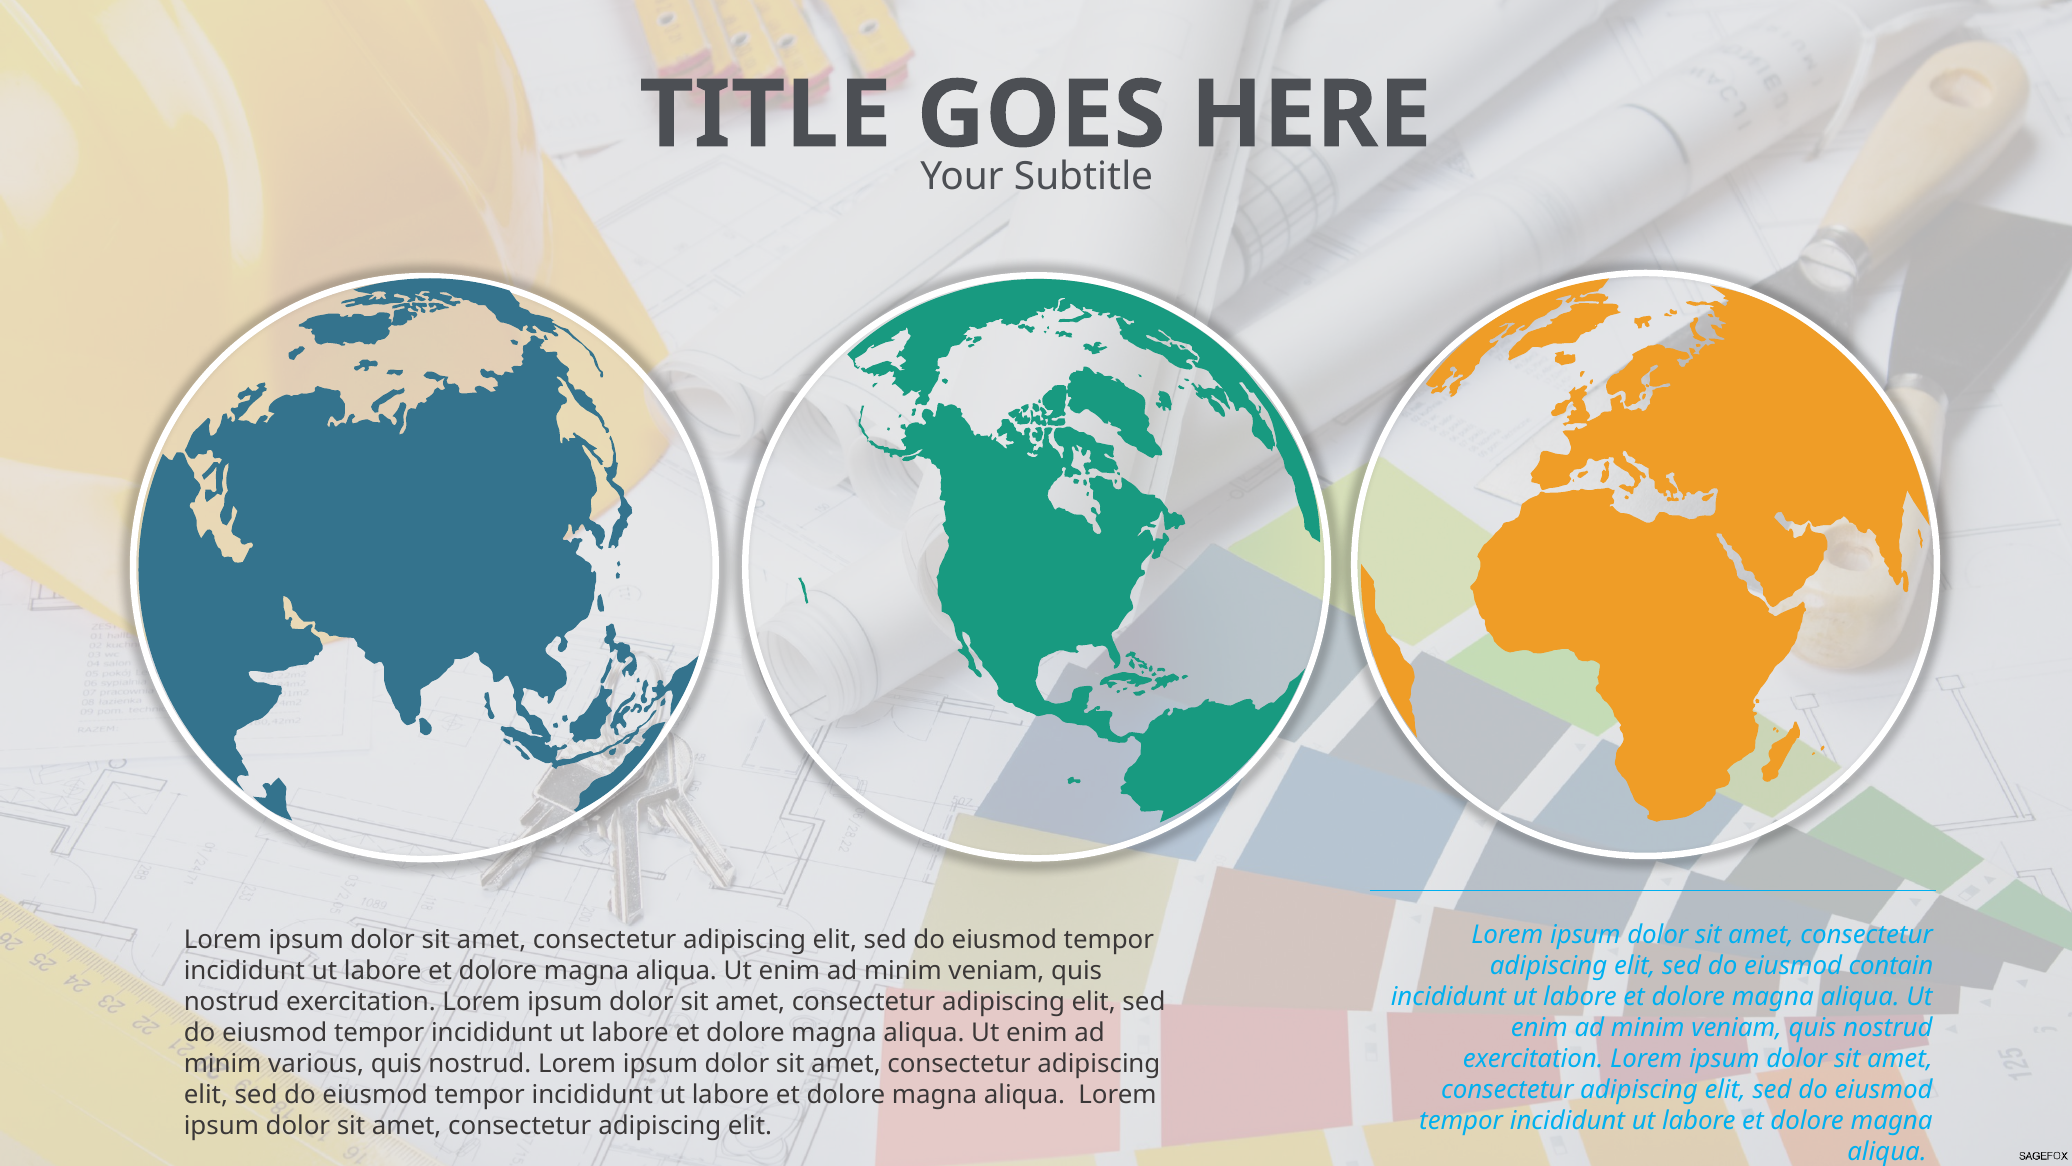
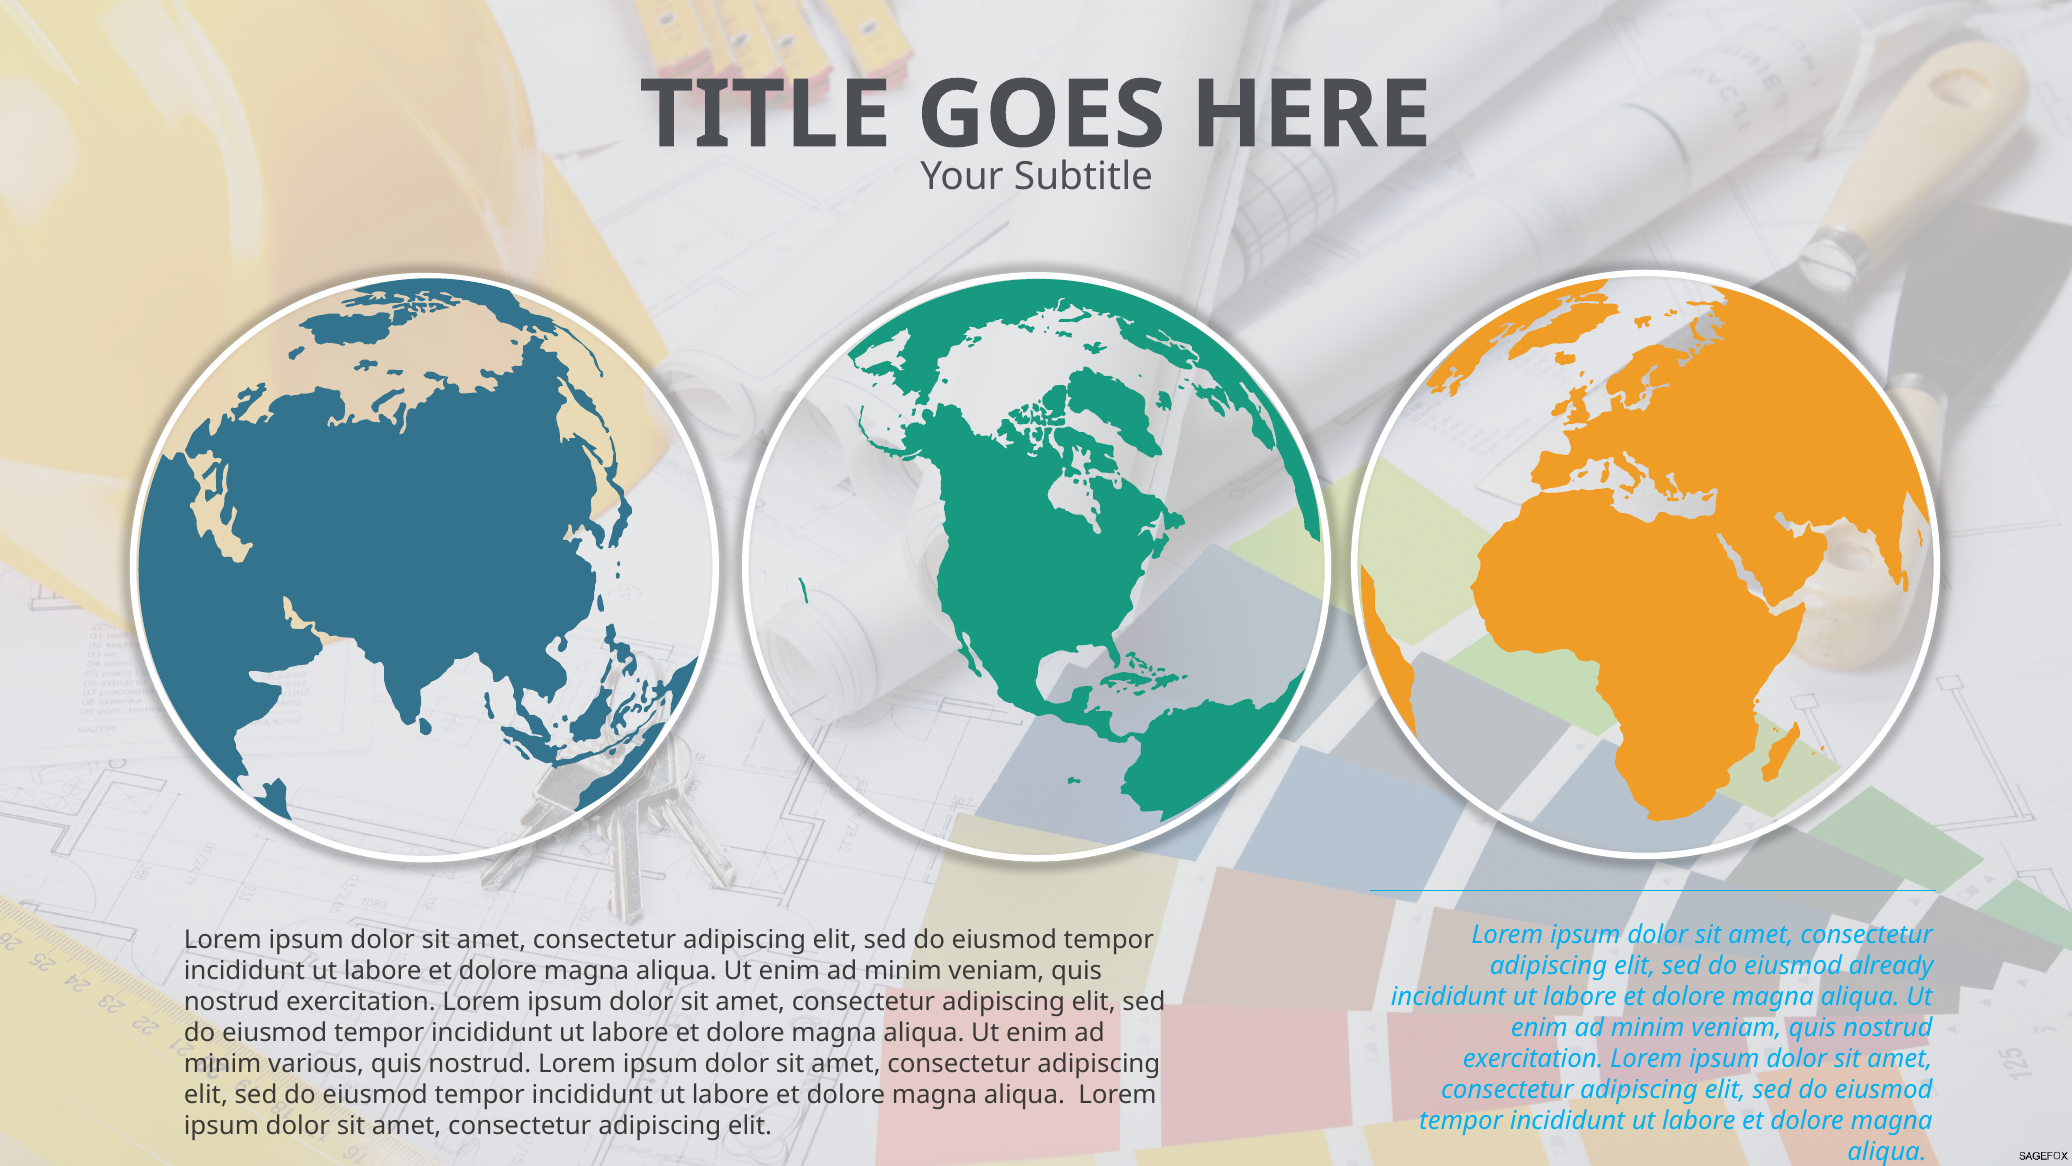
contain: contain -> already
